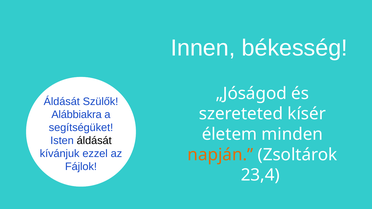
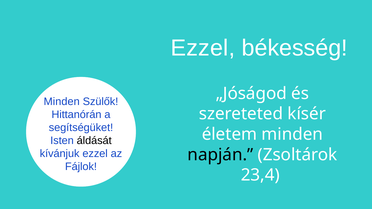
Innen at (203, 48): Innen -> Ezzel
Áldását at (62, 102): Áldását -> Minden
Alábbiakra: Alábbiakra -> Hittanórán
napján colour: orange -> black
